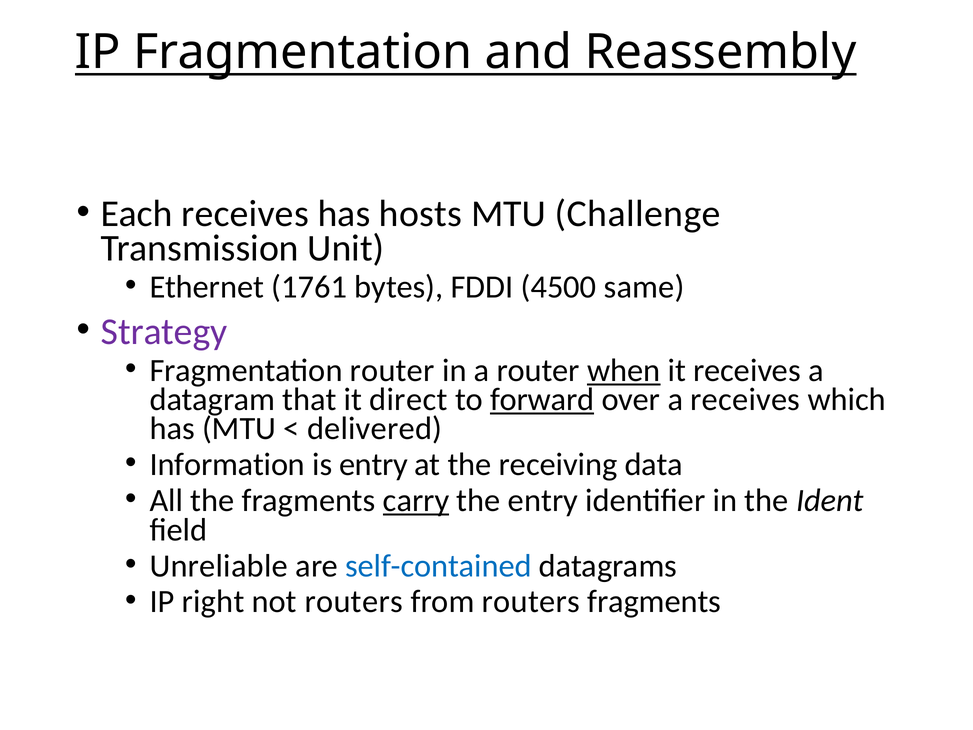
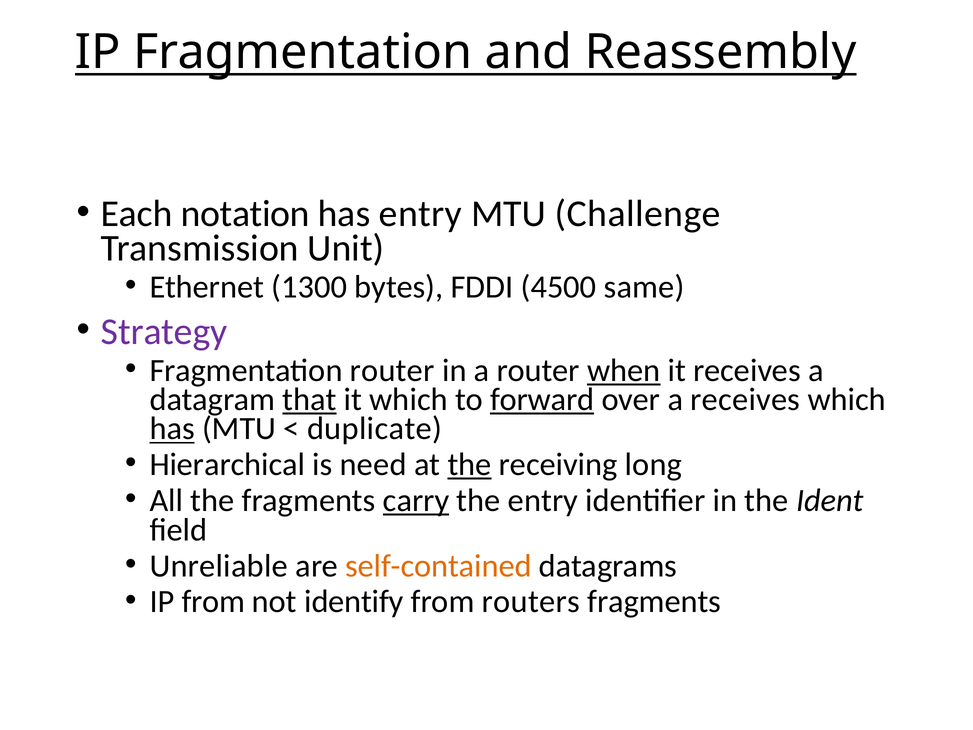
Each receives: receives -> notation
has hosts: hosts -> entry
1761: 1761 -> 1300
that underline: none -> present
it direct: direct -> which
has at (172, 429) underline: none -> present
delivered: delivered -> duplicate
Information: Information -> Hierarchical
is entry: entry -> need
the at (470, 465) underline: none -> present
data: data -> long
self-contained colour: blue -> orange
IP right: right -> from
not routers: routers -> identify
